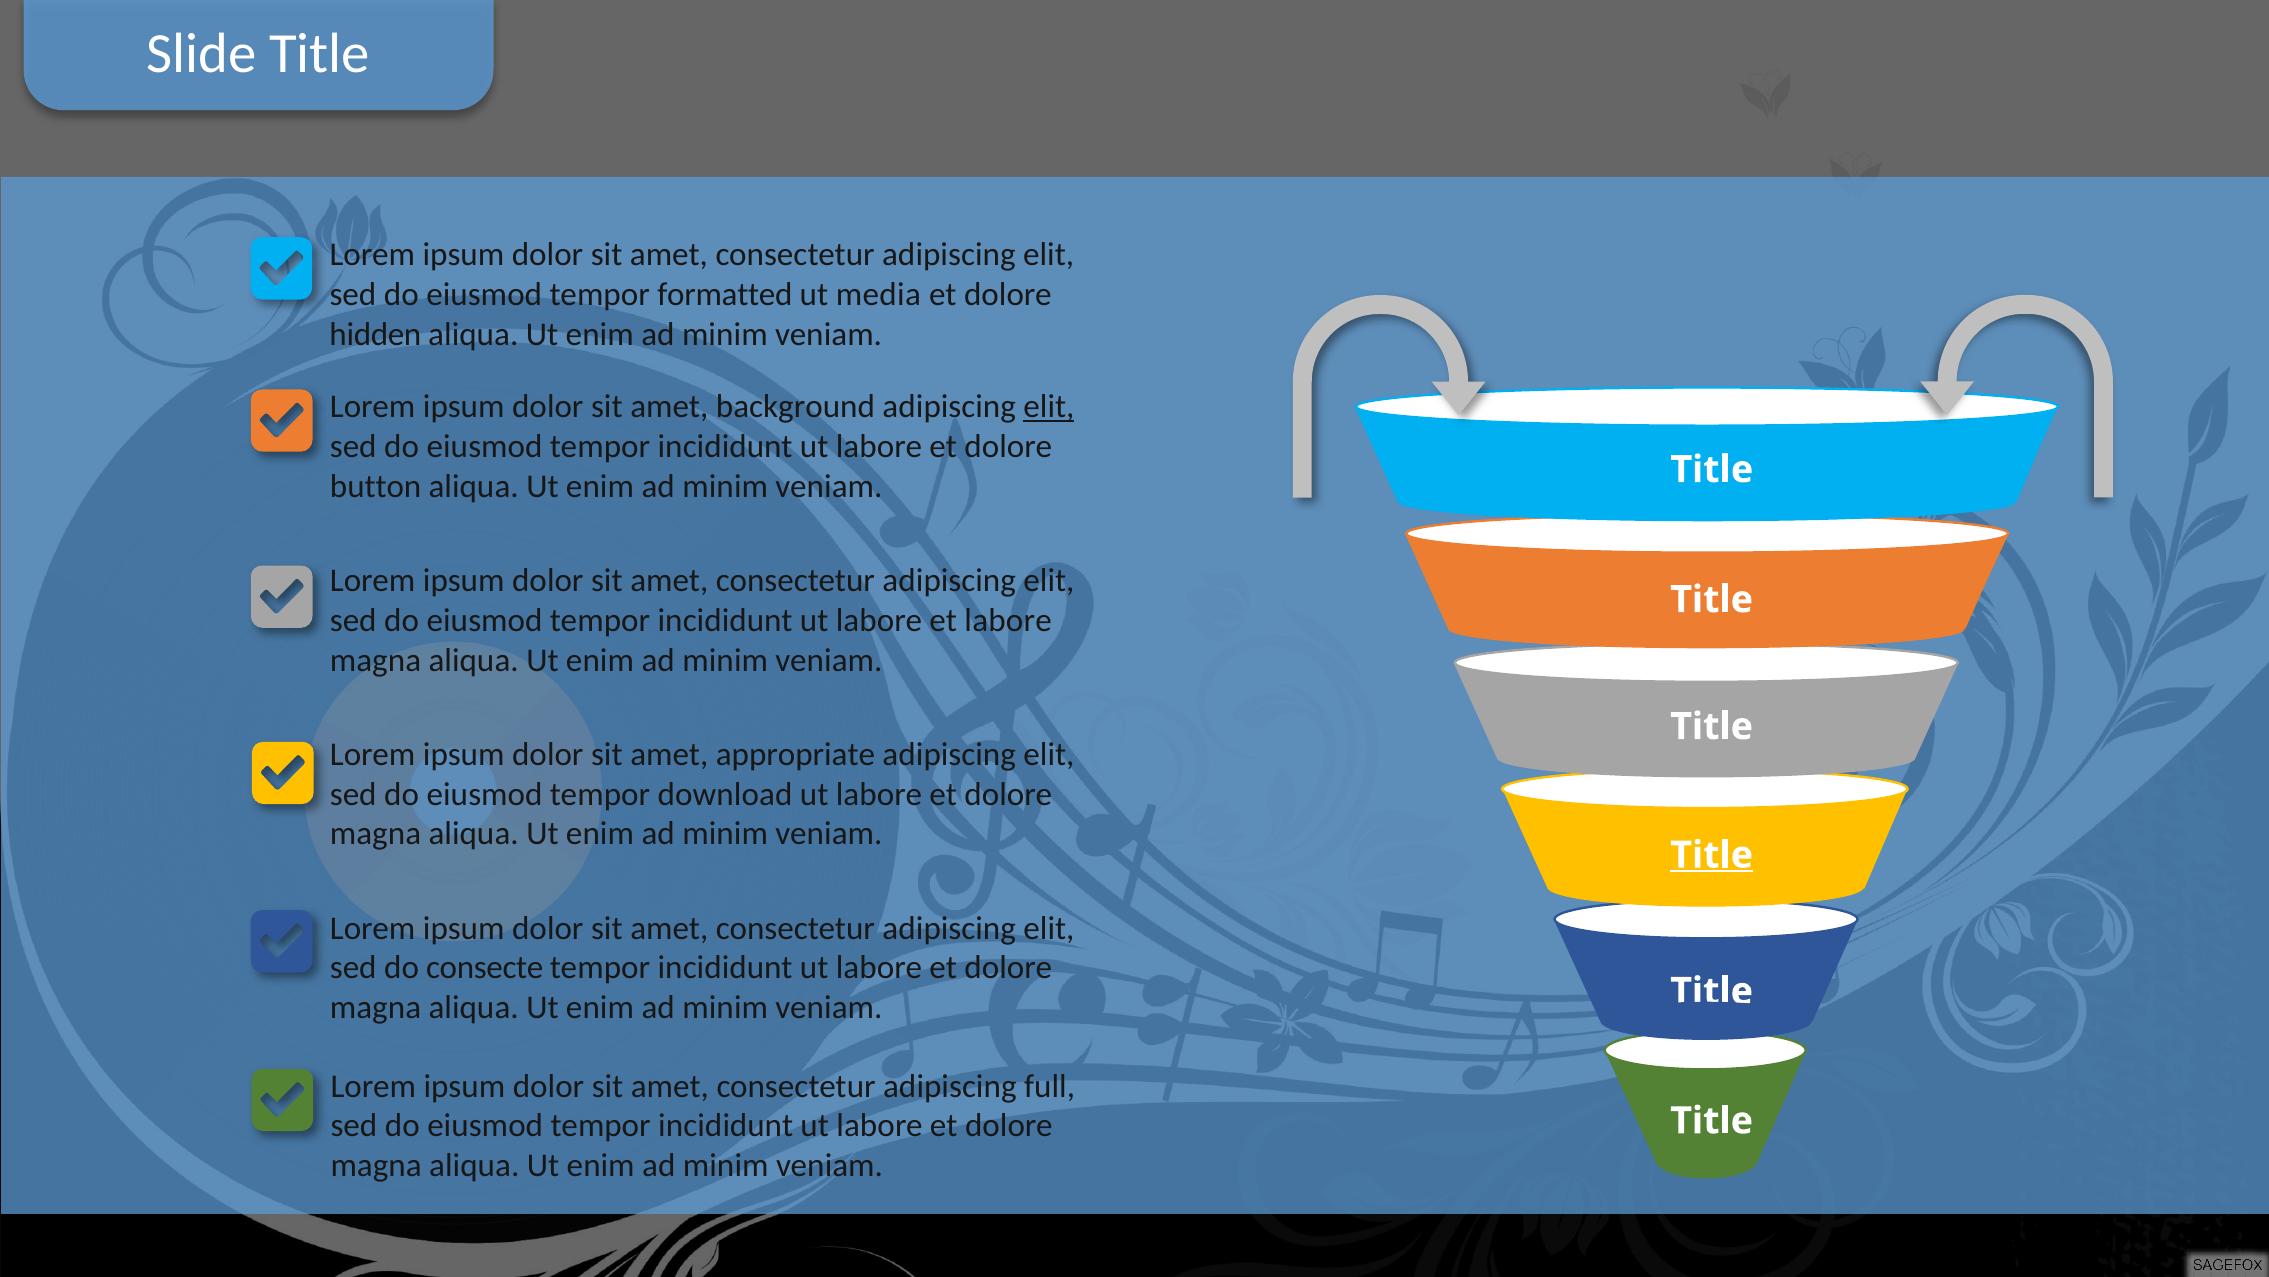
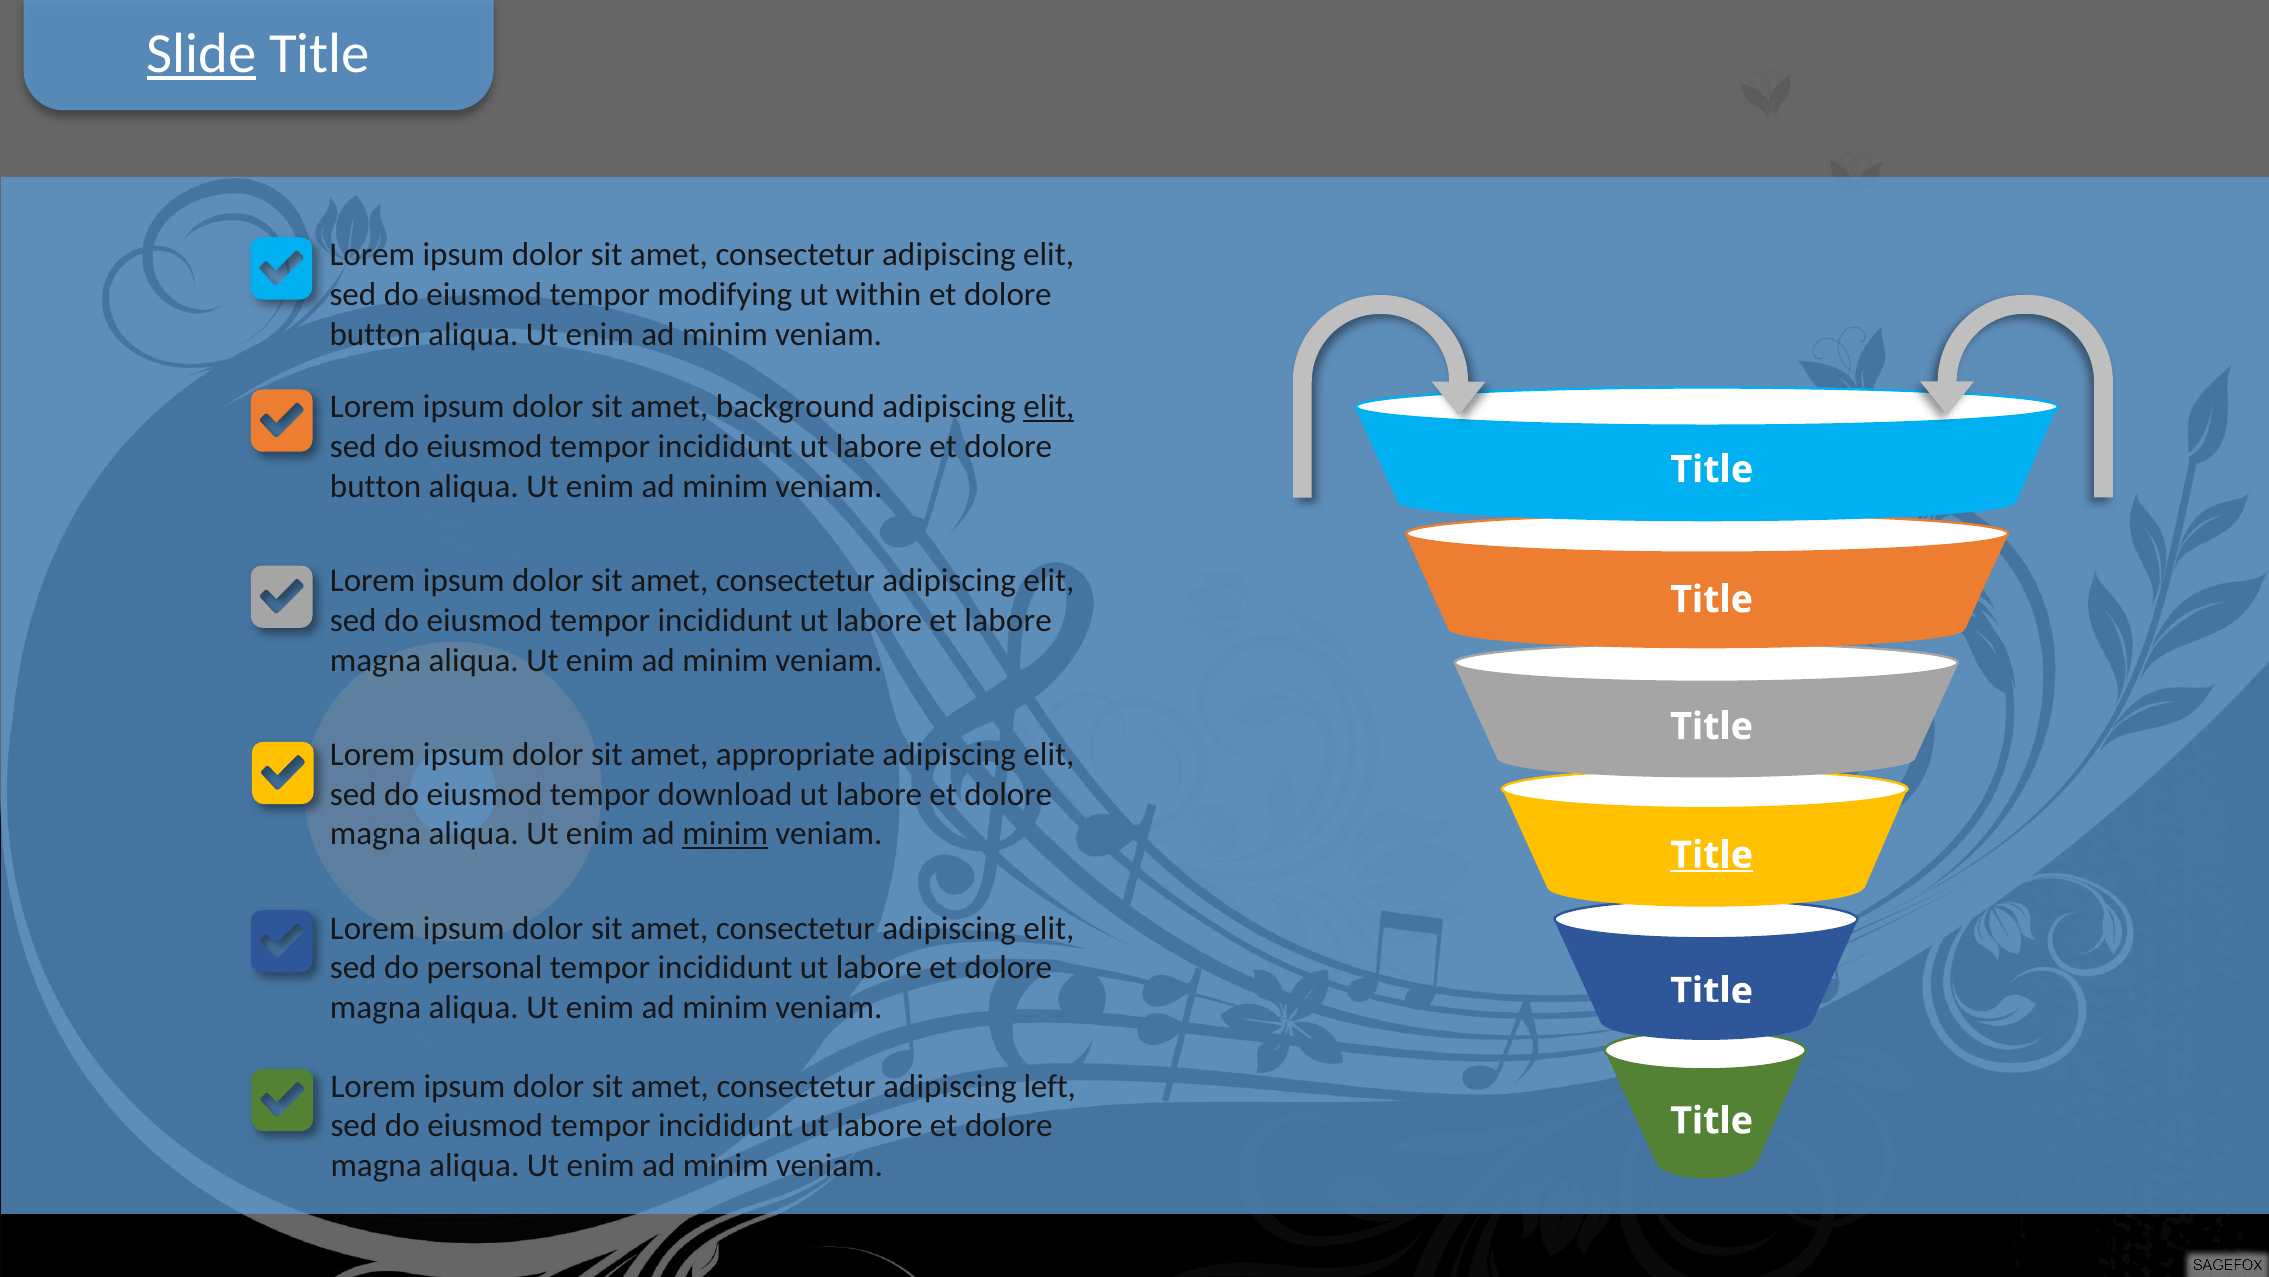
Slide underline: none -> present
formatted: formatted -> modifying
media: media -> within
hidden at (375, 334): hidden -> button
minim at (725, 833) underline: none -> present
consecte: consecte -> personal
full: full -> left
